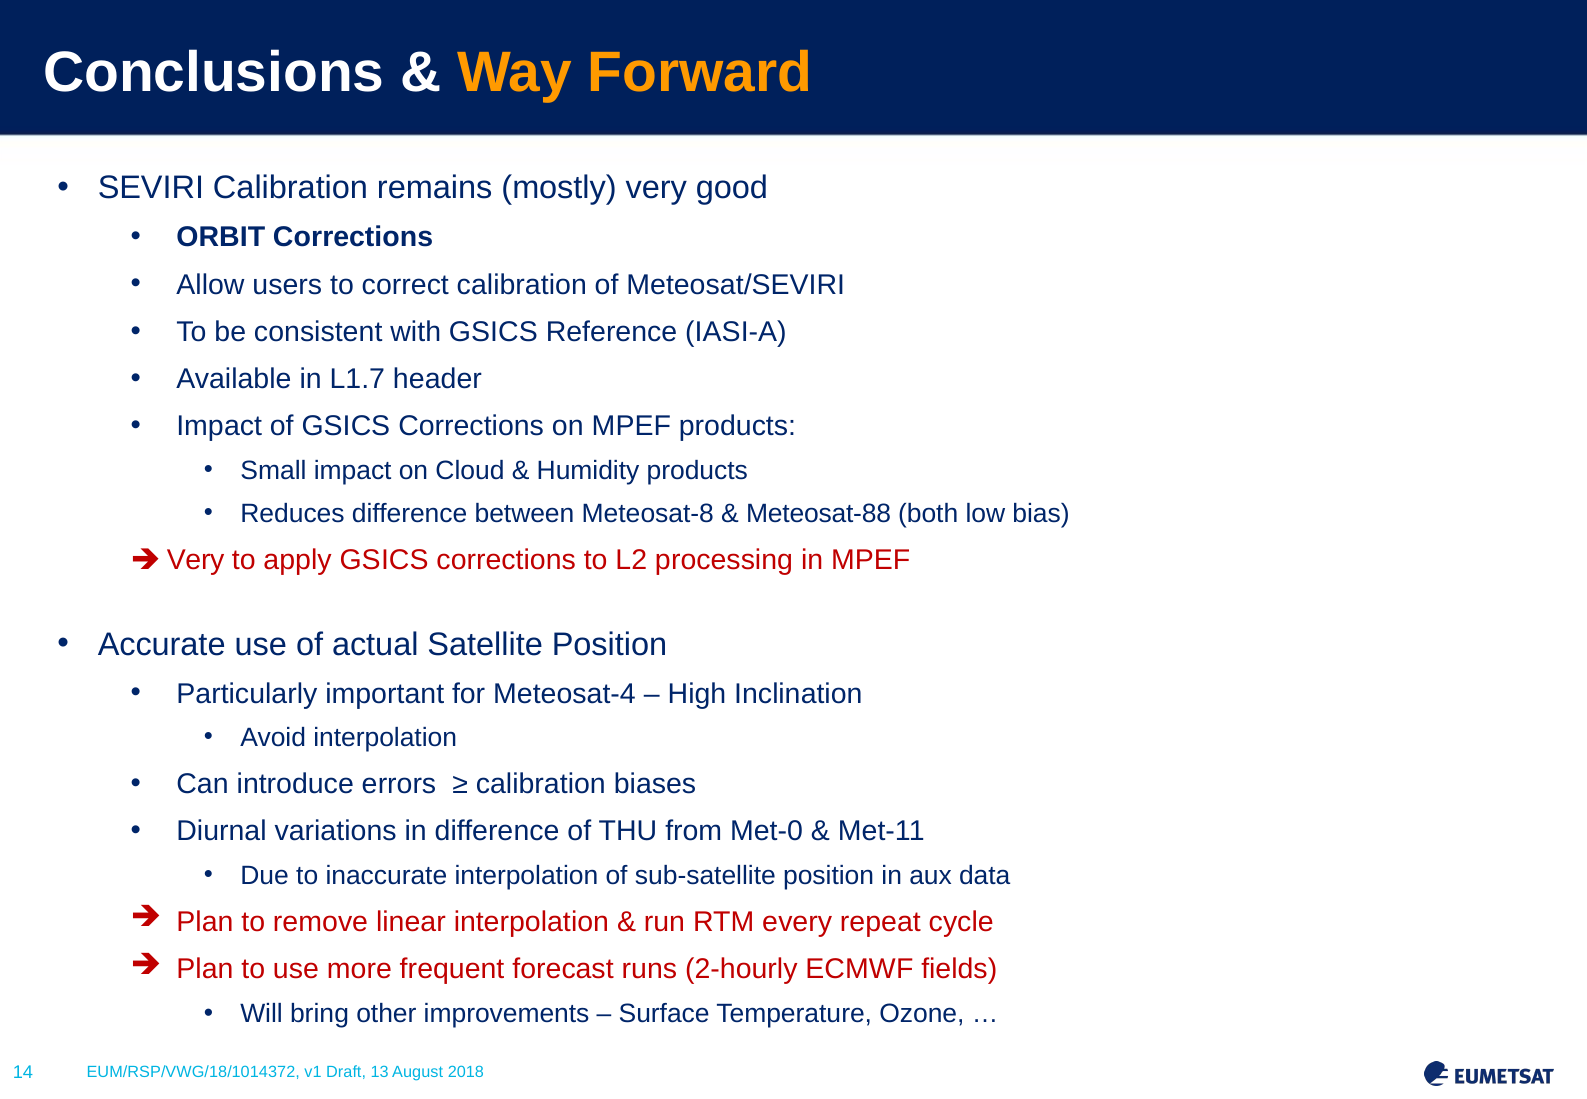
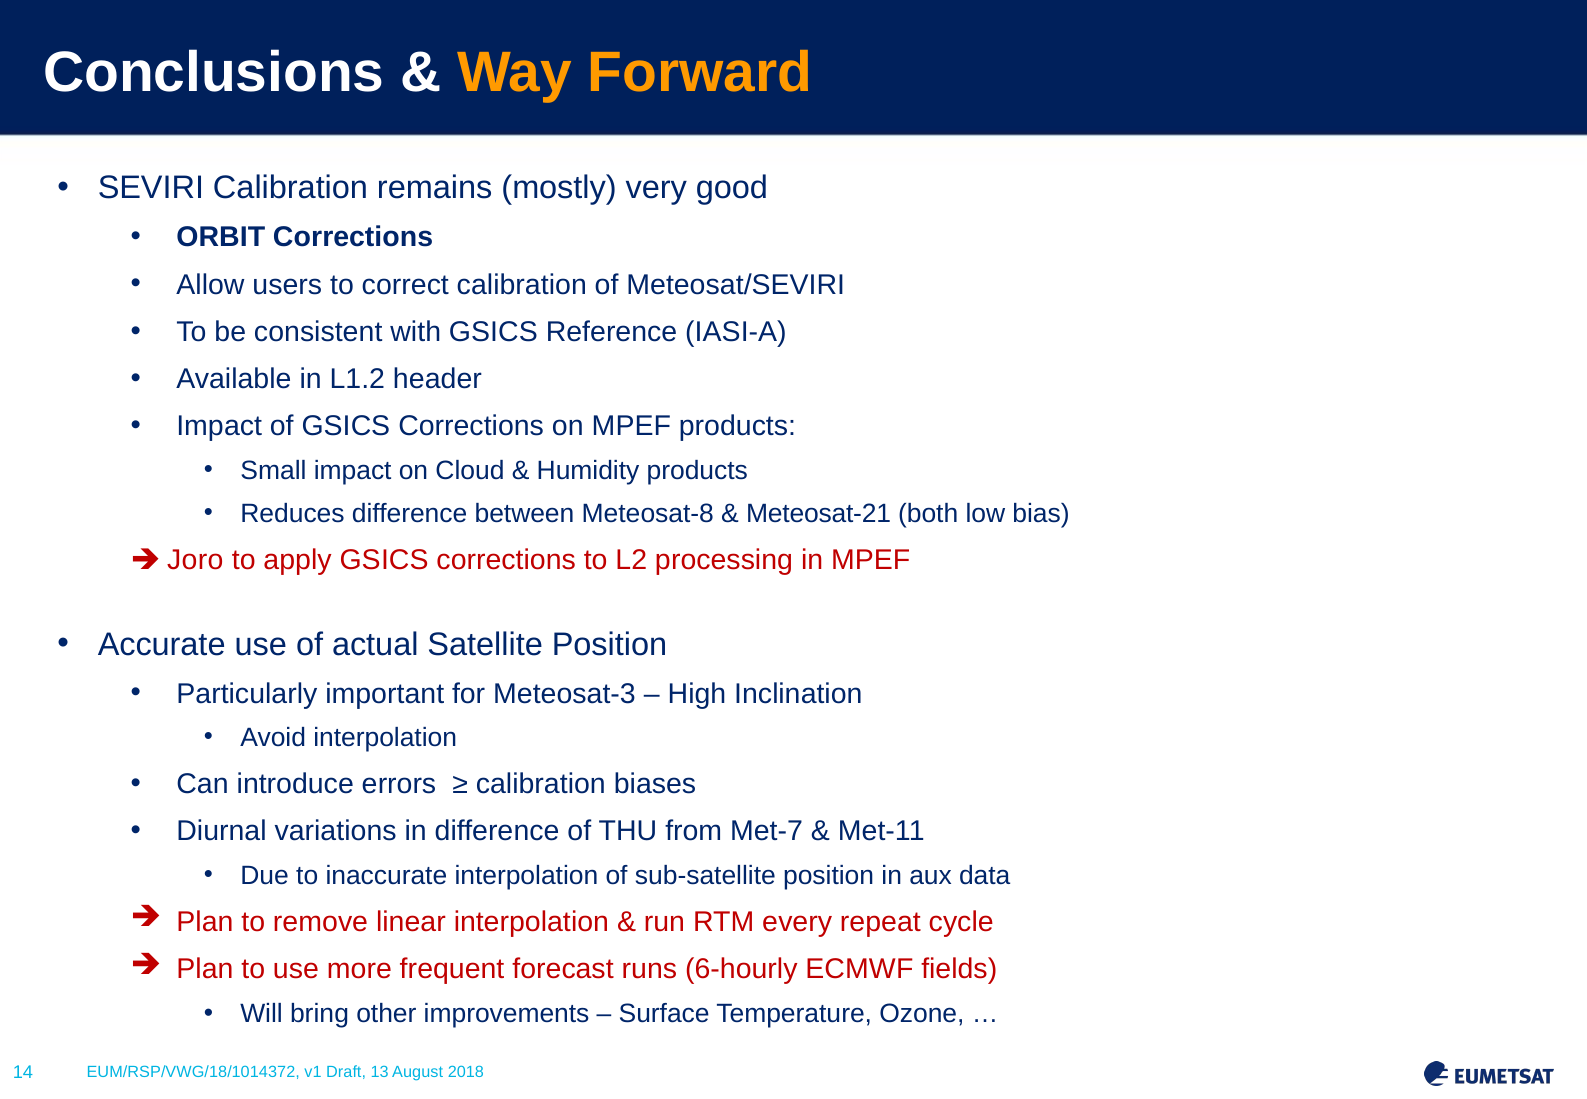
L1.7: L1.7 -> L1.2
Meteosat-88: Meteosat-88 -> Meteosat-21
Very at (196, 560): Very -> Joro
Meteosat-4: Meteosat-4 -> Meteosat-3
Met-0: Met-0 -> Met-7
2-hourly: 2-hourly -> 6-hourly
